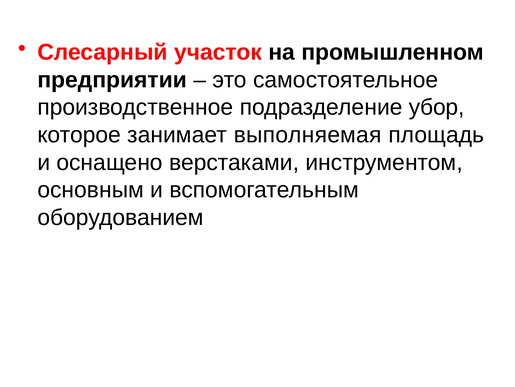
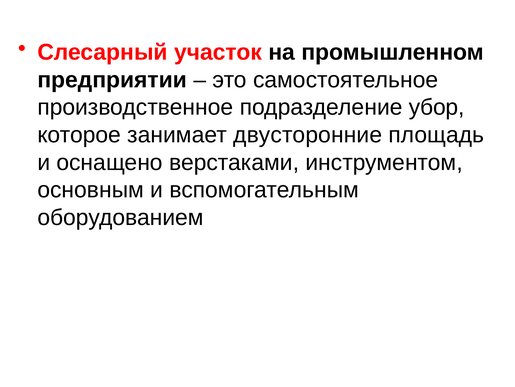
выполняемая: выполняемая -> двусторонние
